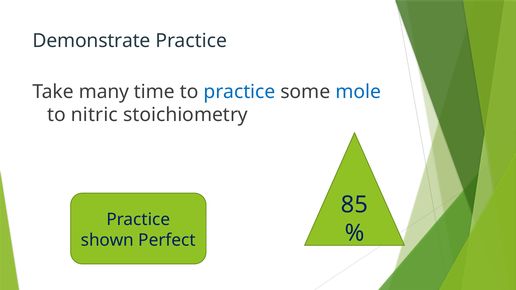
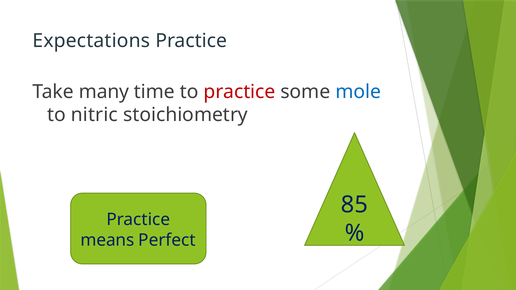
Demonstrate: Demonstrate -> Expectations
practice at (239, 92) colour: blue -> red
shown: shown -> means
